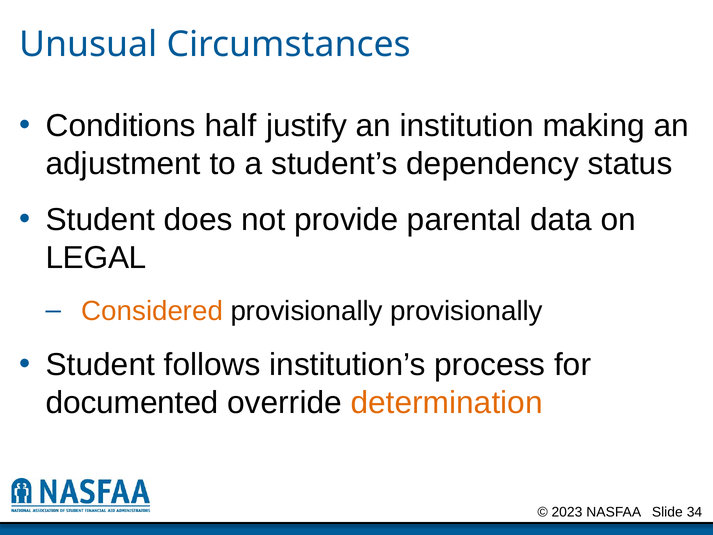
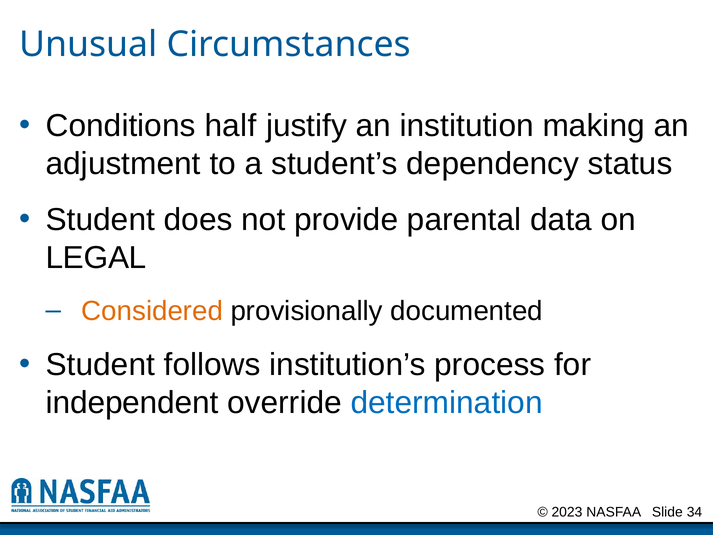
provisionally provisionally: provisionally -> documented
documented: documented -> independent
determination colour: orange -> blue
